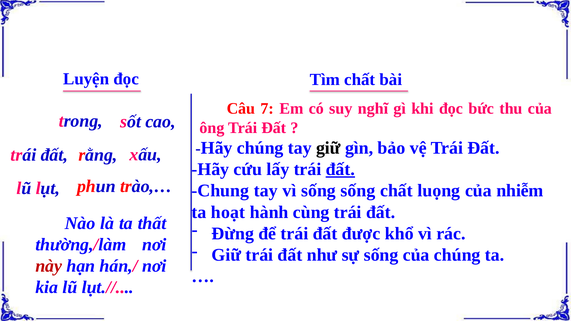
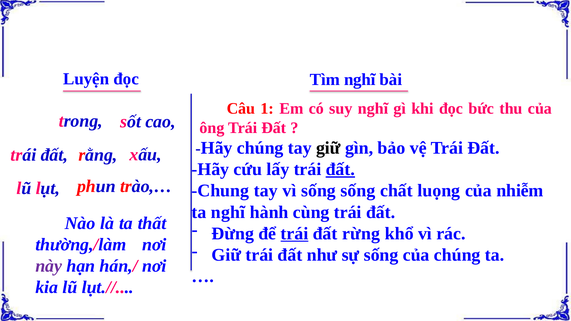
Tìm chất: chất -> nghĩ
7: 7 -> 1
ta hoạt: hoạt -> nghĩ
trái at (294, 233) underline: none -> present
được: được -> rừng
này colour: red -> purple
